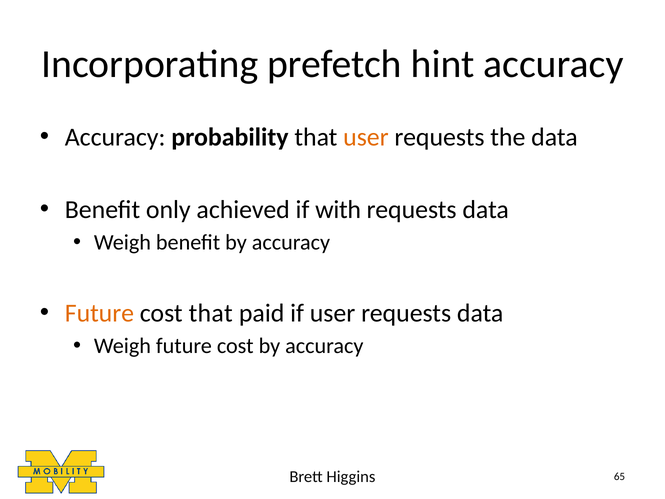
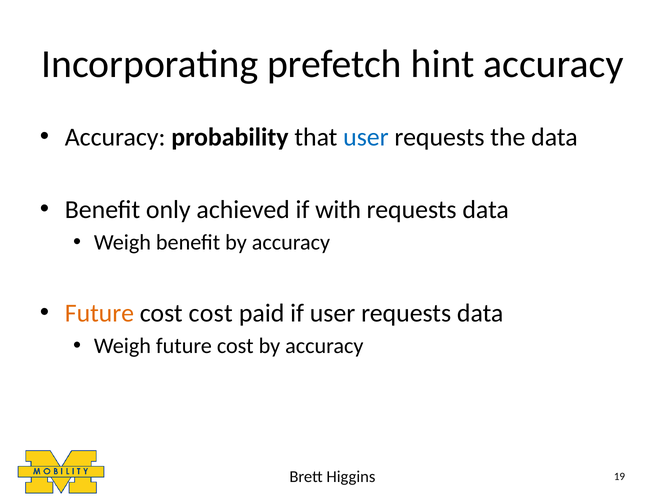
user at (366, 137) colour: orange -> blue
cost that: that -> cost
65: 65 -> 19
